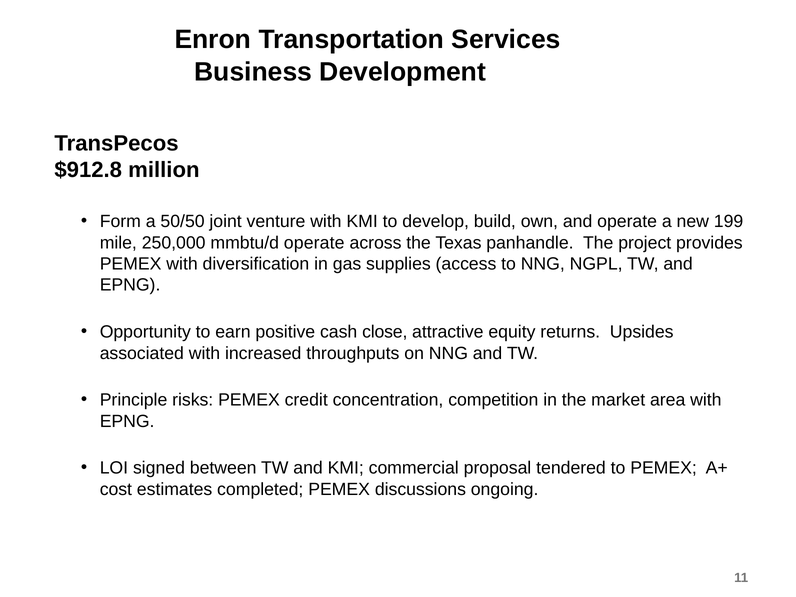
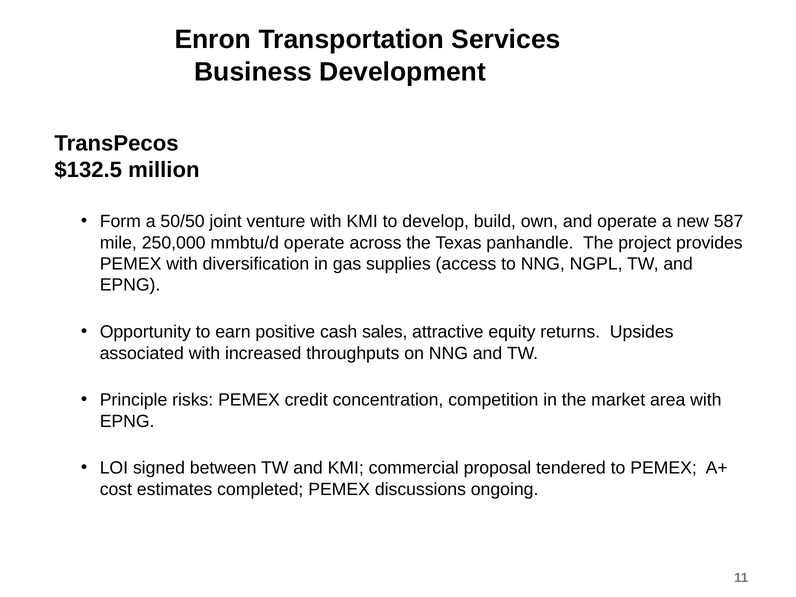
$912.8: $912.8 -> $132.5
199: 199 -> 587
close: close -> sales
